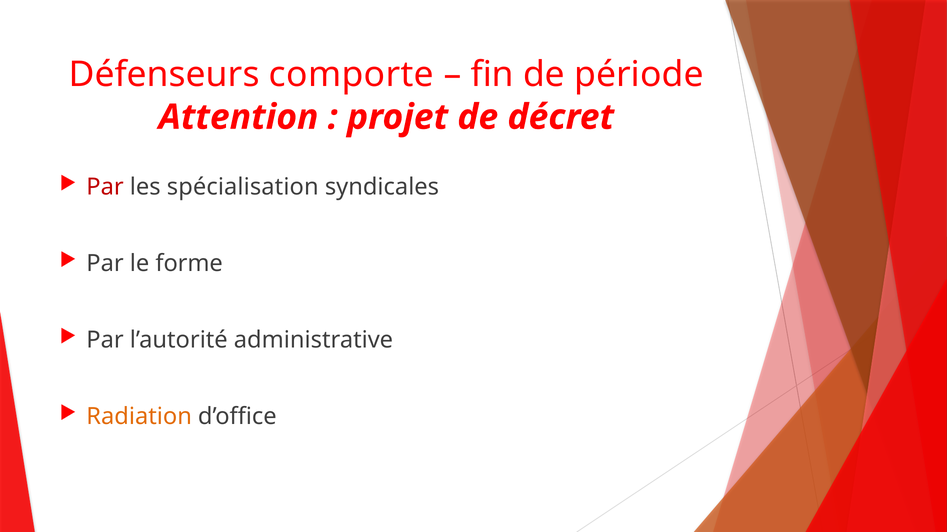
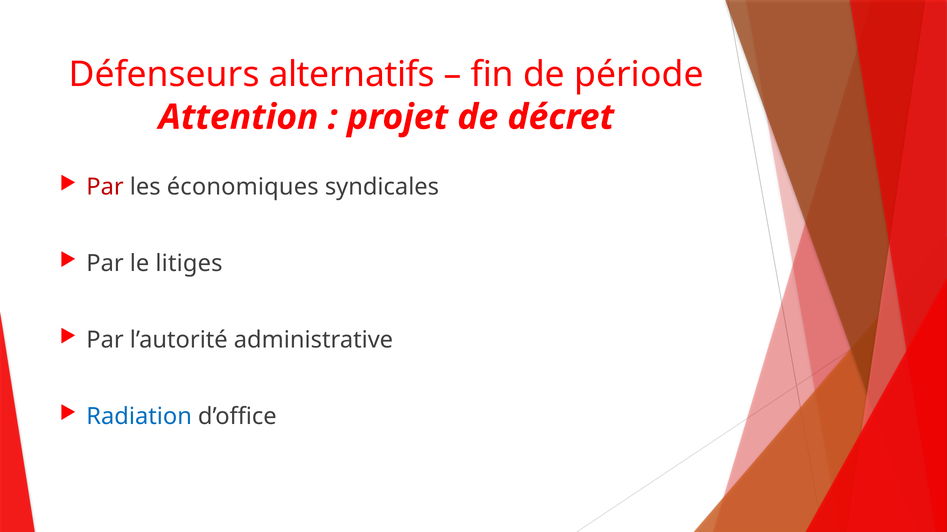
comporte: comporte -> alternatifs
spécialisation: spécialisation -> économiques
forme: forme -> litiges
Radiation colour: orange -> blue
